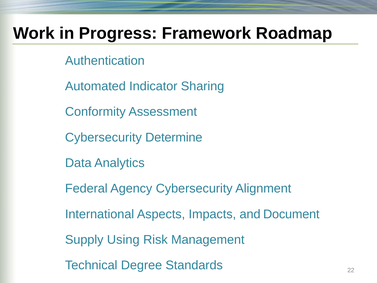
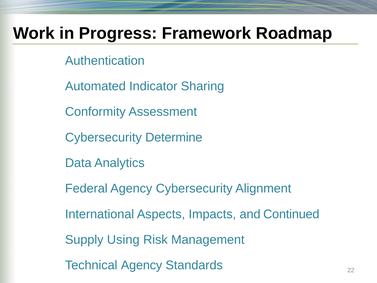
Document: Document -> Continued
Technical Degree: Degree -> Agency
